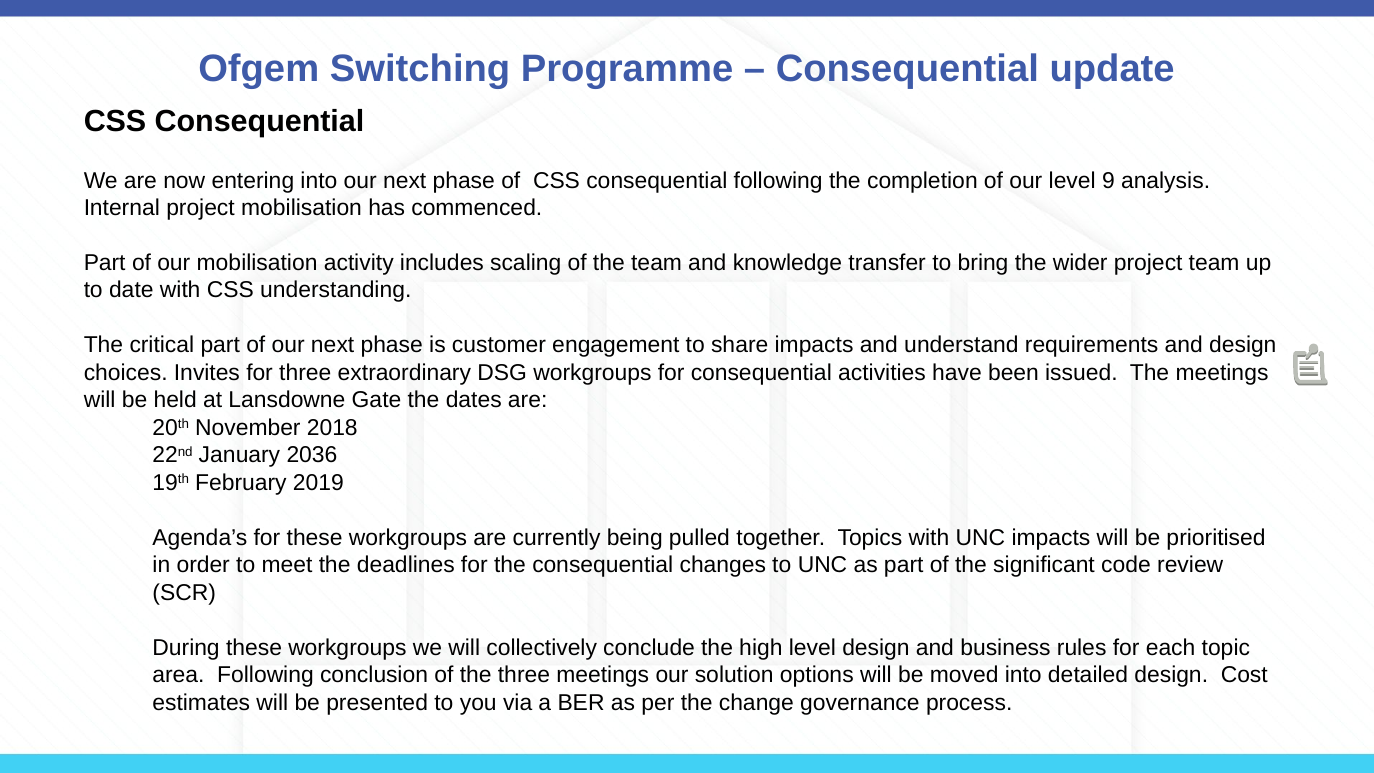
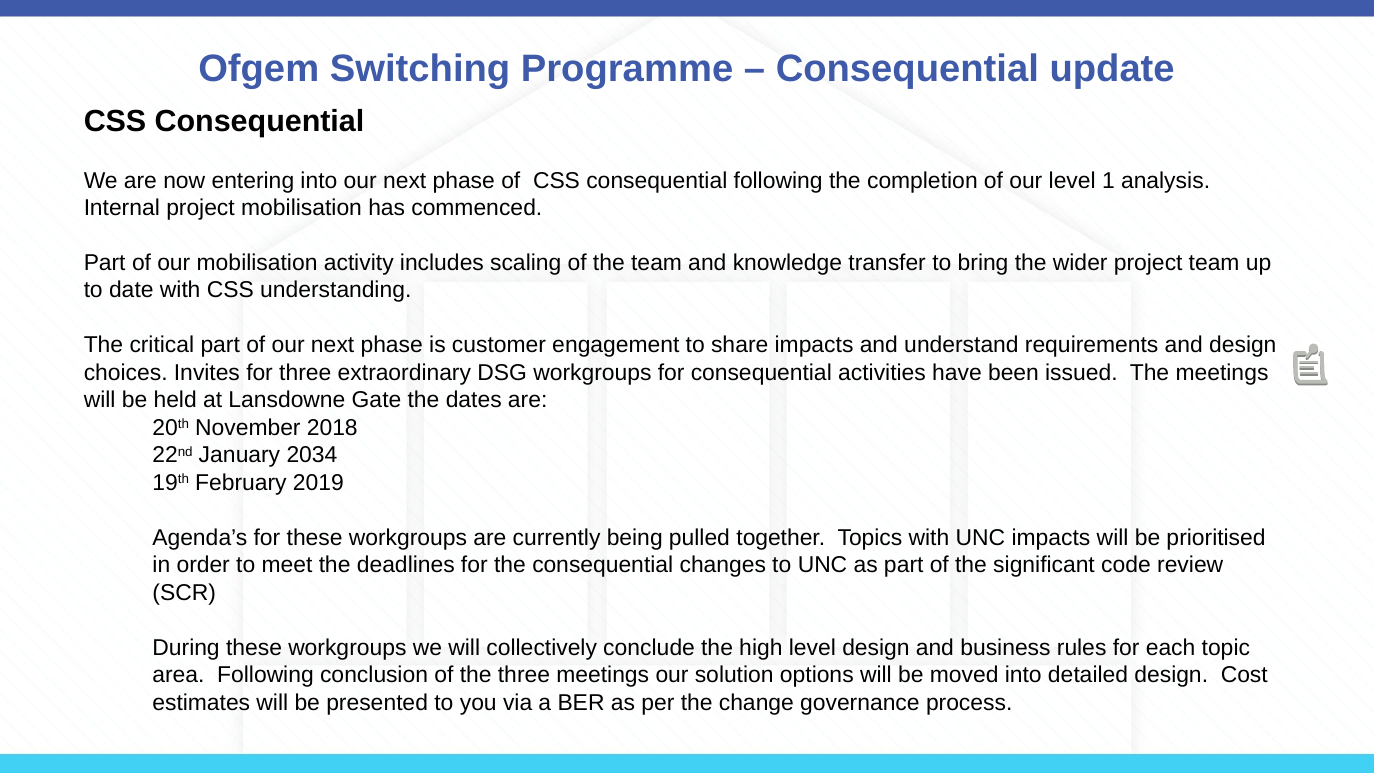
9: 9 -> 1
2036: 2036 -> 2034
